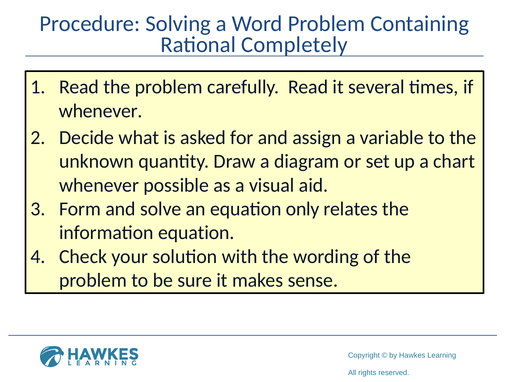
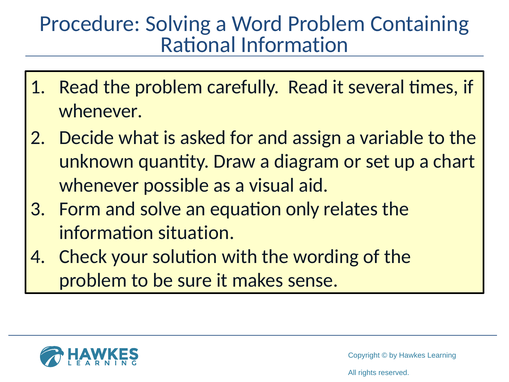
Rational Completely: Completely -> Information
information equation: equation -> situation
